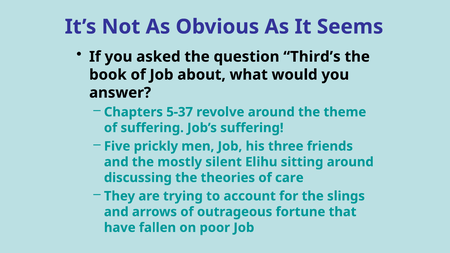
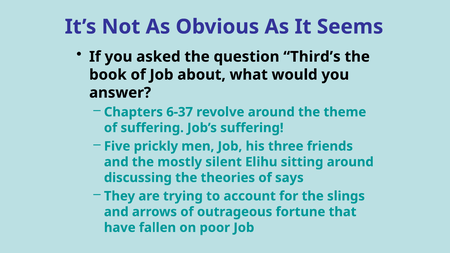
5-37: 5-37 -> 6-37
care: care -> says
